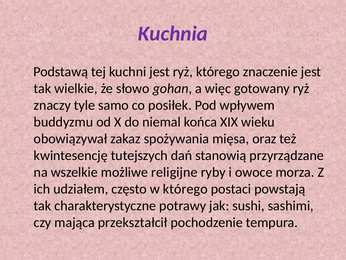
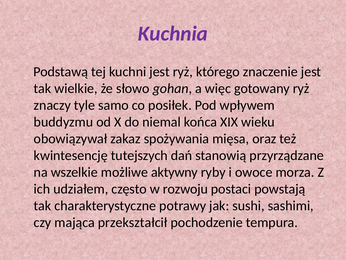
religijne: religijne -> aktywny
w którego: którego -> rozwoju
